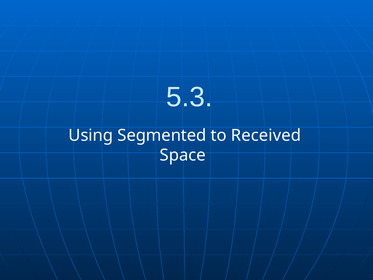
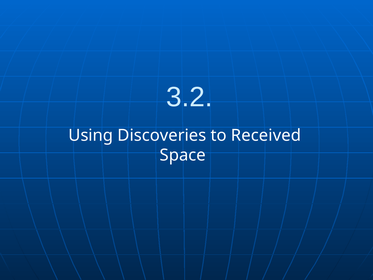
5.3: 5.3 -> 3.2
Segmented: Segmented -> Discoveries
